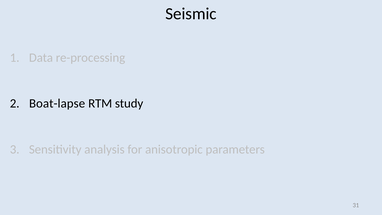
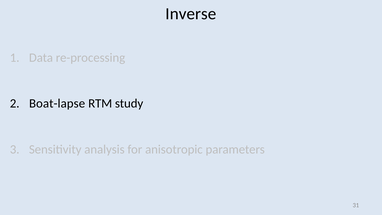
Seismic: Seismic -> Inverse
